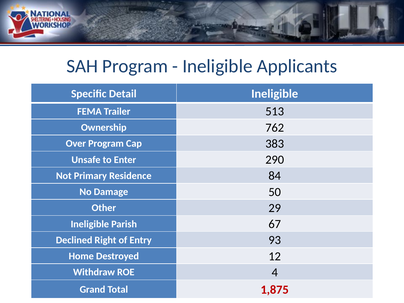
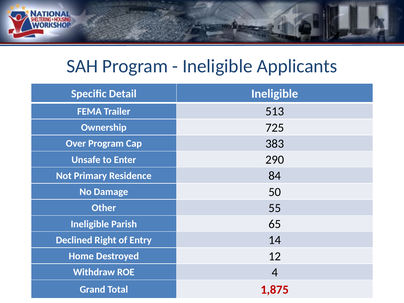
762: 762 -> 725
29: 29 -> 55
67: 67 -> 65
93: 93 -> 14
